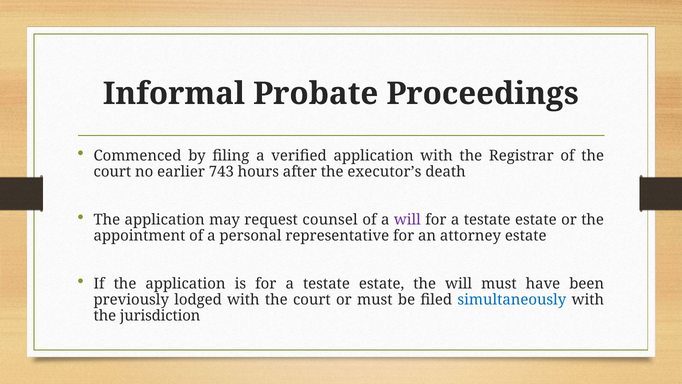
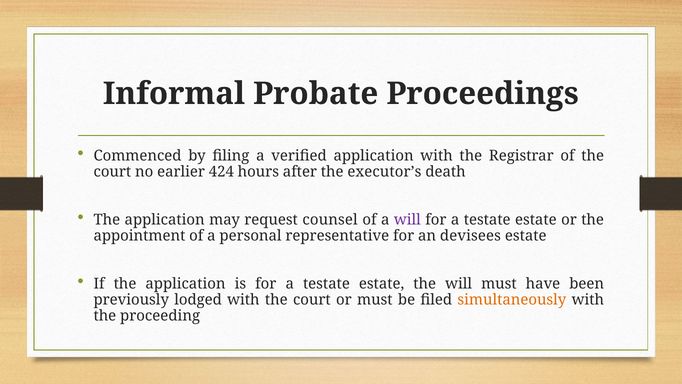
743: 743 -> 424
attorney: attorney -> devisees
simultaneously colour: blue -> orange
jurisdiction: jurisdiction -> proceeding
